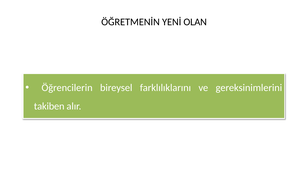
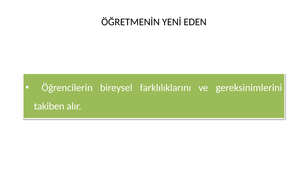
OLAN: OLAN -> EDEN
